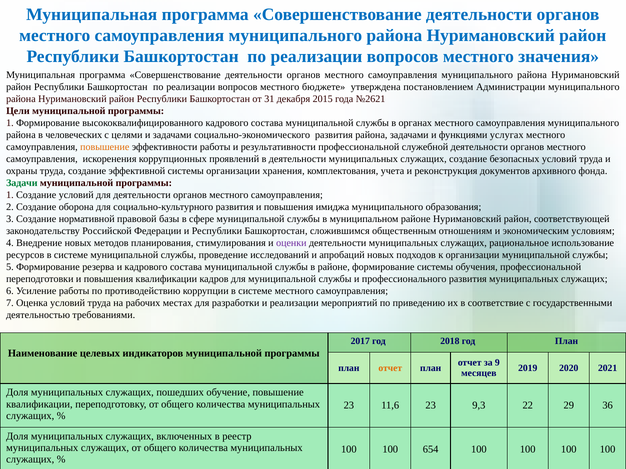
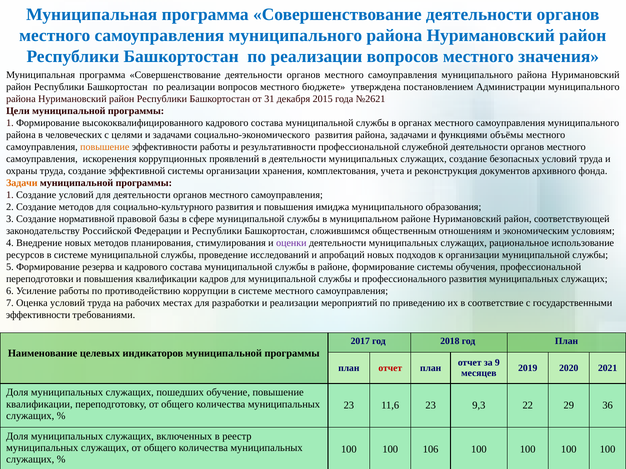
услугах: услугах -> объёмы
Задачи colour: green -> orange
Создание оборона: оборона -> методов
деятельностью at (38, 315): деятельностью -> эффективности
отчет at (390, 368) colour: orange -> red
654: 654 -> 106
